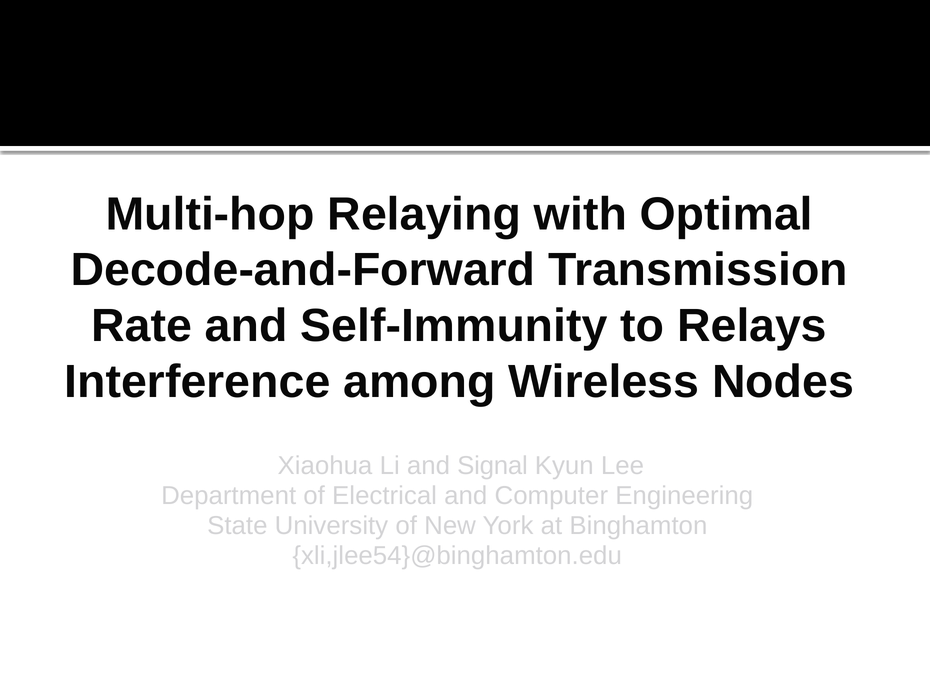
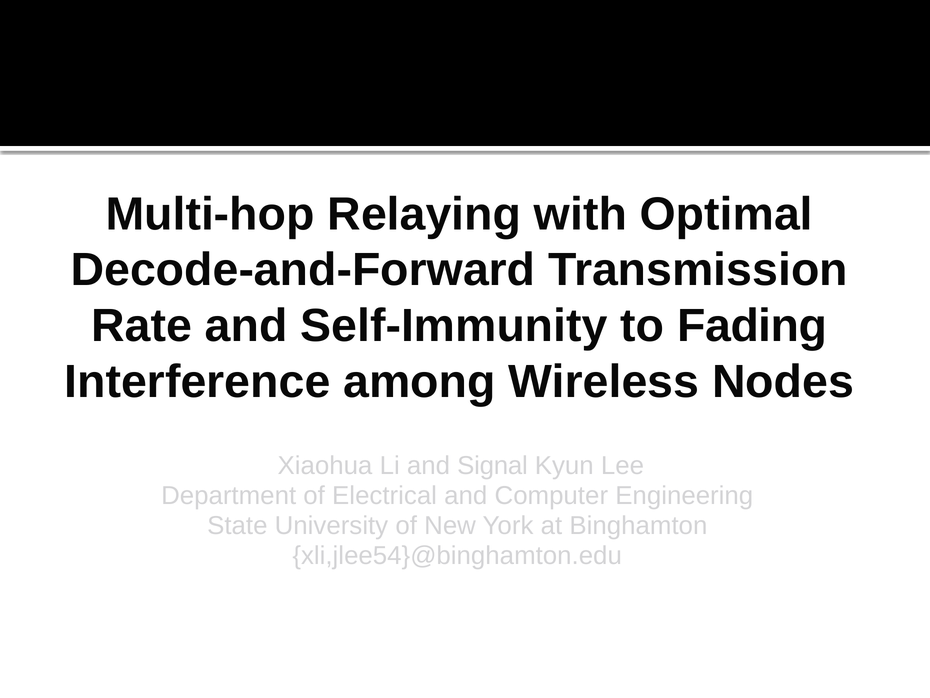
Relays: Relays -> Fading
